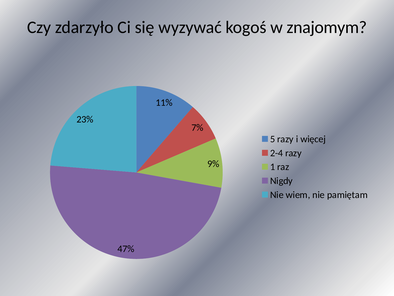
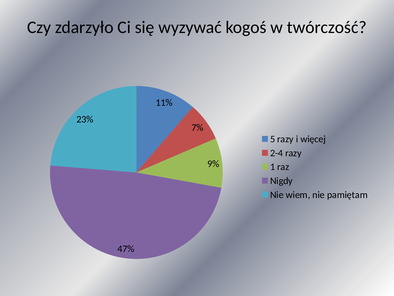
znajomym: znajomym -> twórczość
